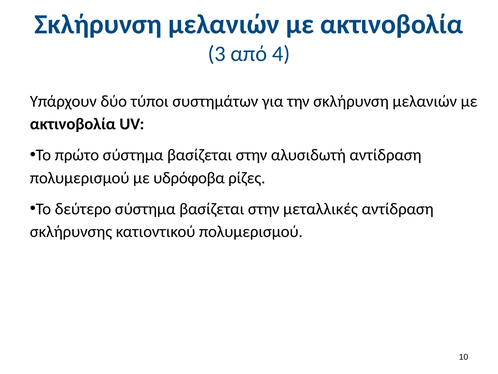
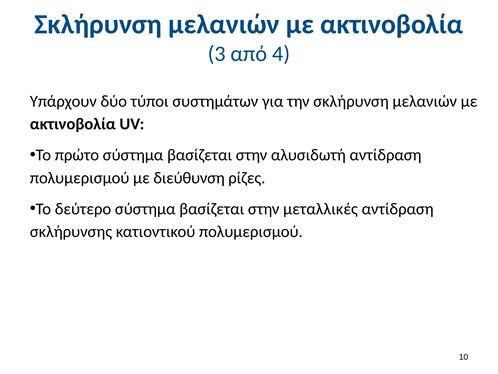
υδρόφοβα: υδρόφοβα -> διεύθυνση
